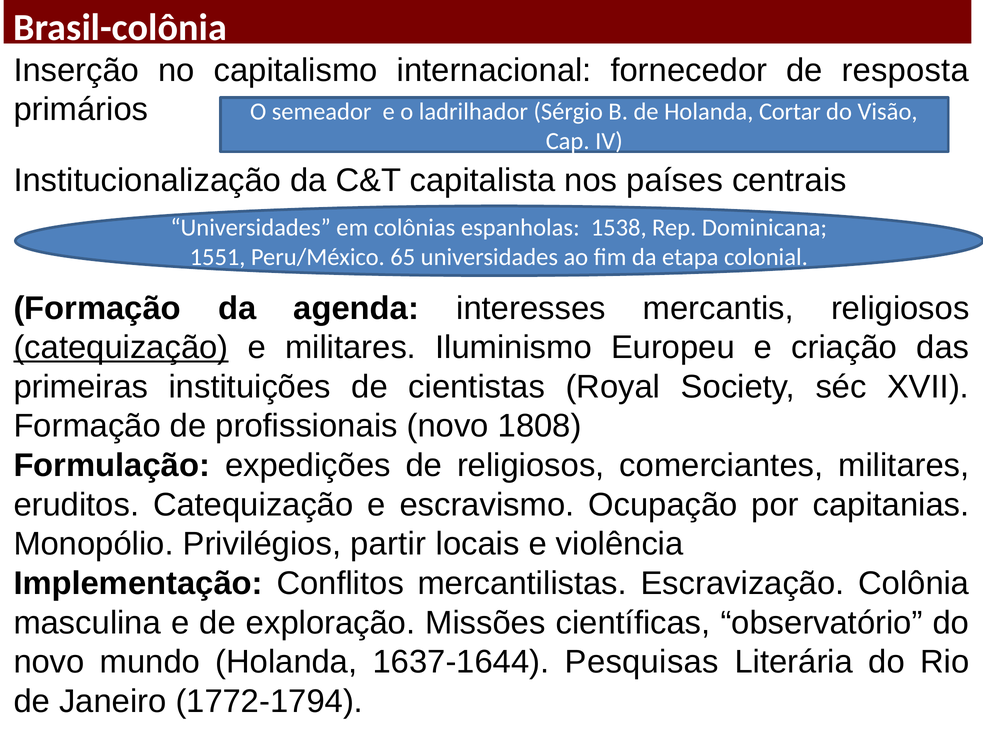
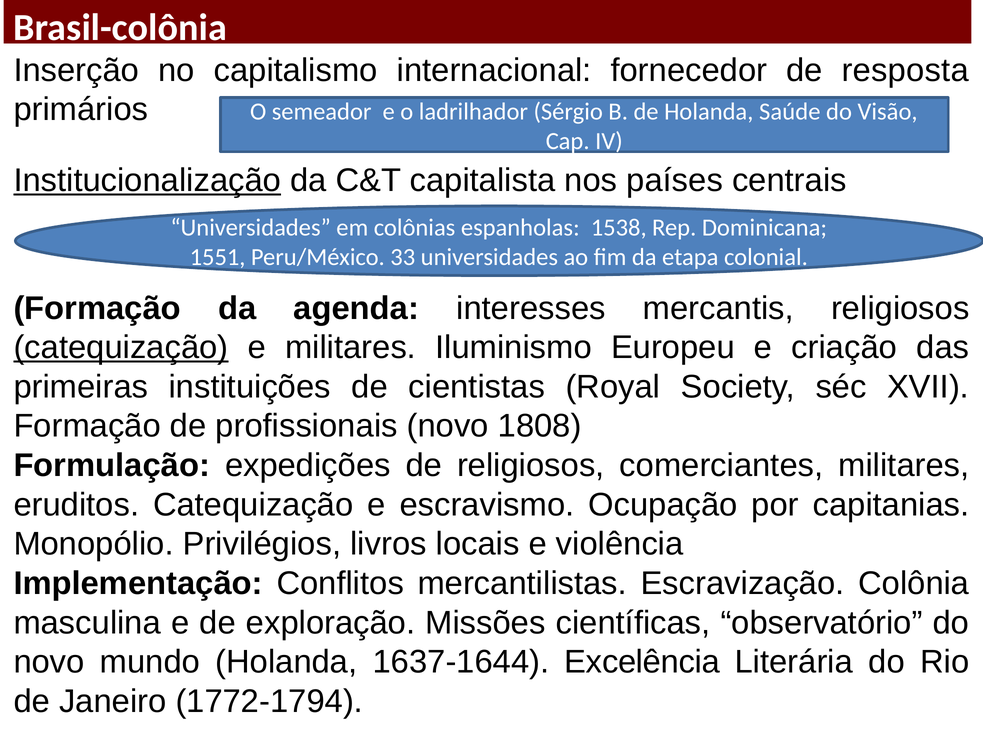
Cortar: Cortar -> Saúde
Institucionalização underline: none -> present
65: 65 -> 33
partir: partir -> livros
Pesquisas: Pesquisas -> Excelência
